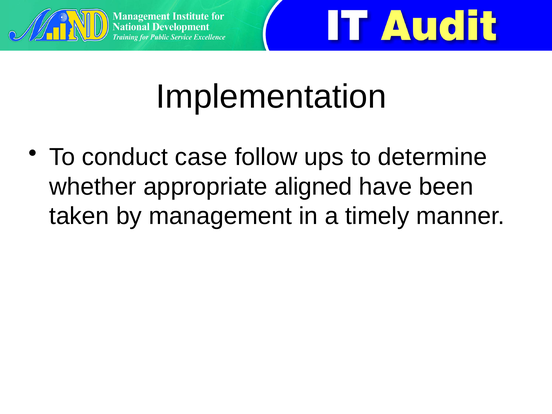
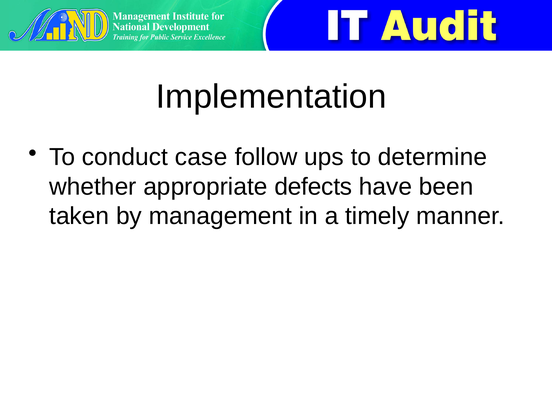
aligned: aligned -> defects
